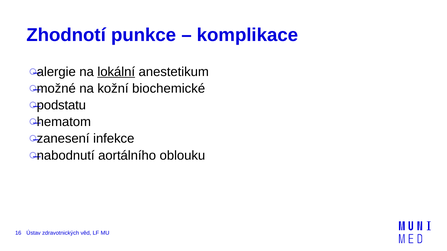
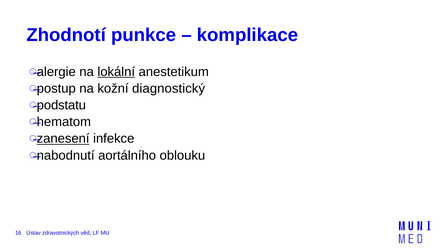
možné: možné -> postup
biochemické: biochemické -> diagnostický
zanesení underline: none -> present
